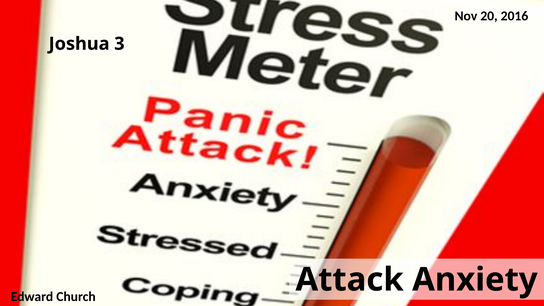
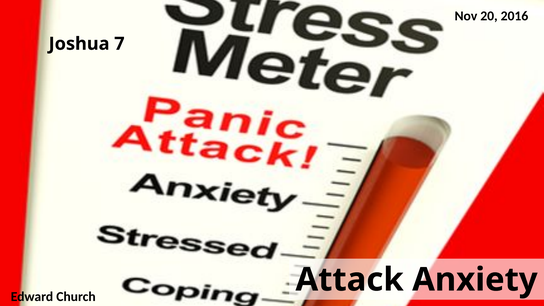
3: 3 -> 7
